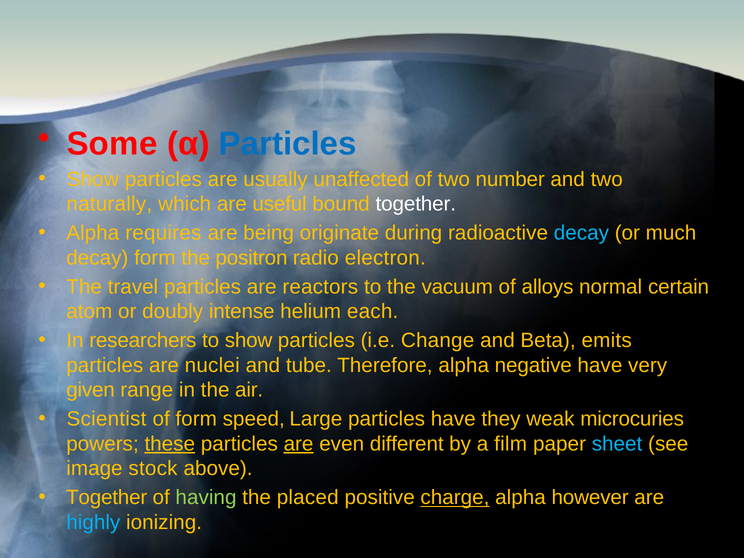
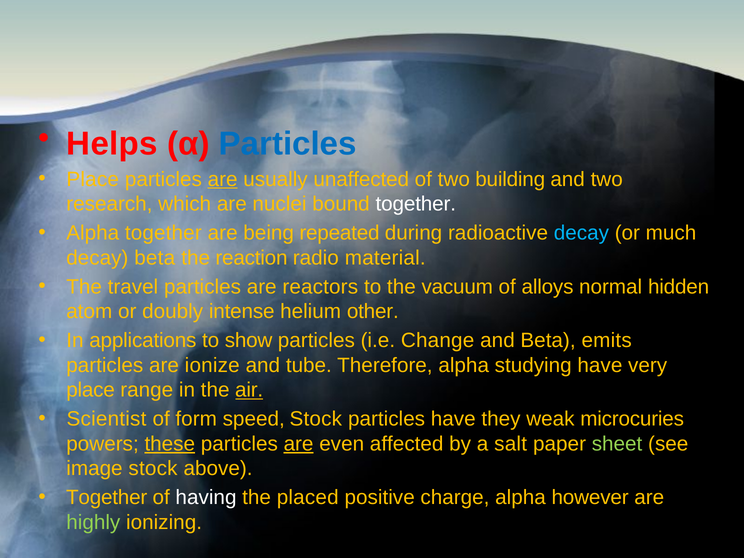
Some: Some -> Helps
Show at (93, 179): Show -> Place
are at (223, 179) underline: none -> present
number: number -> building
naturally: naturally -> research
useful: useful -> nuclei
Alpha requires: requires -> together
originate: originate -> repeated
decay form: form -> beta
positron: positron -> reaction
electron: electron -> material
certain: certain -> hidden
each: each -> other
researchers: researchers -> applications
nuclei: nuclei -> ionize
negative: negative -> studying
given at (91, 390): given -> place
air underline: none -> present
speed Large: Large -> Stock
different: different -> affected
film: film -> salt
sheet colour: light blue -> light green
having colour: light green -> white
charge underline: present -> none
highly colour: light blue -> light green
